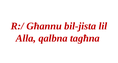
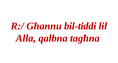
bil-jista: bil-jista -> bil-tiddi
